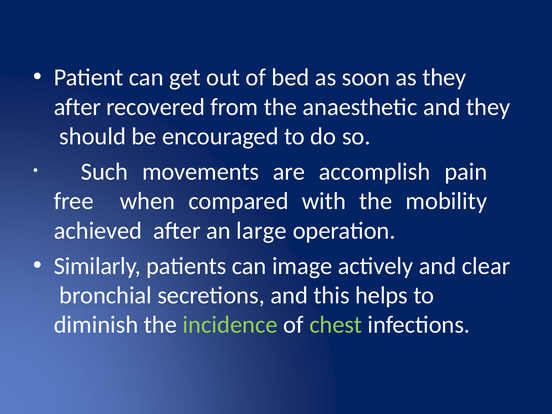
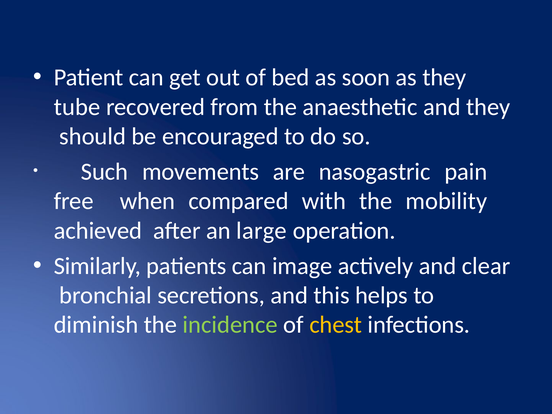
after at (77, 107): after -> tube
accomplish: accomplish -> nasogastric
chest colour: light green -> yellow
